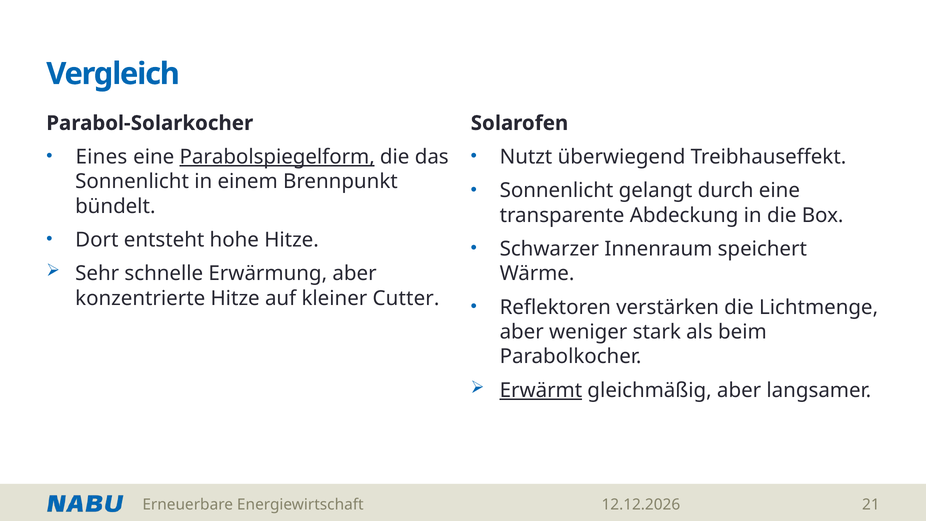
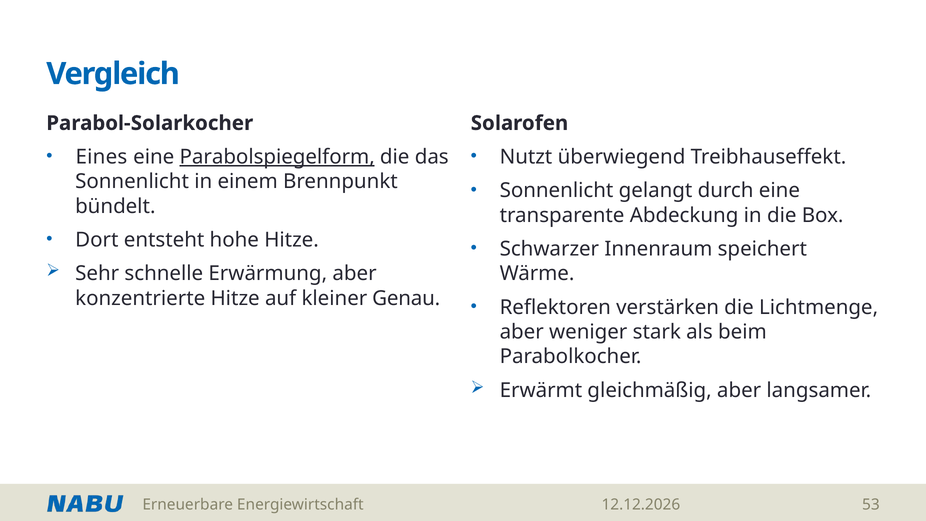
Cutter: Cutter -> Genau
Erwärmt underline: present -> none
21: 21 -> 53
